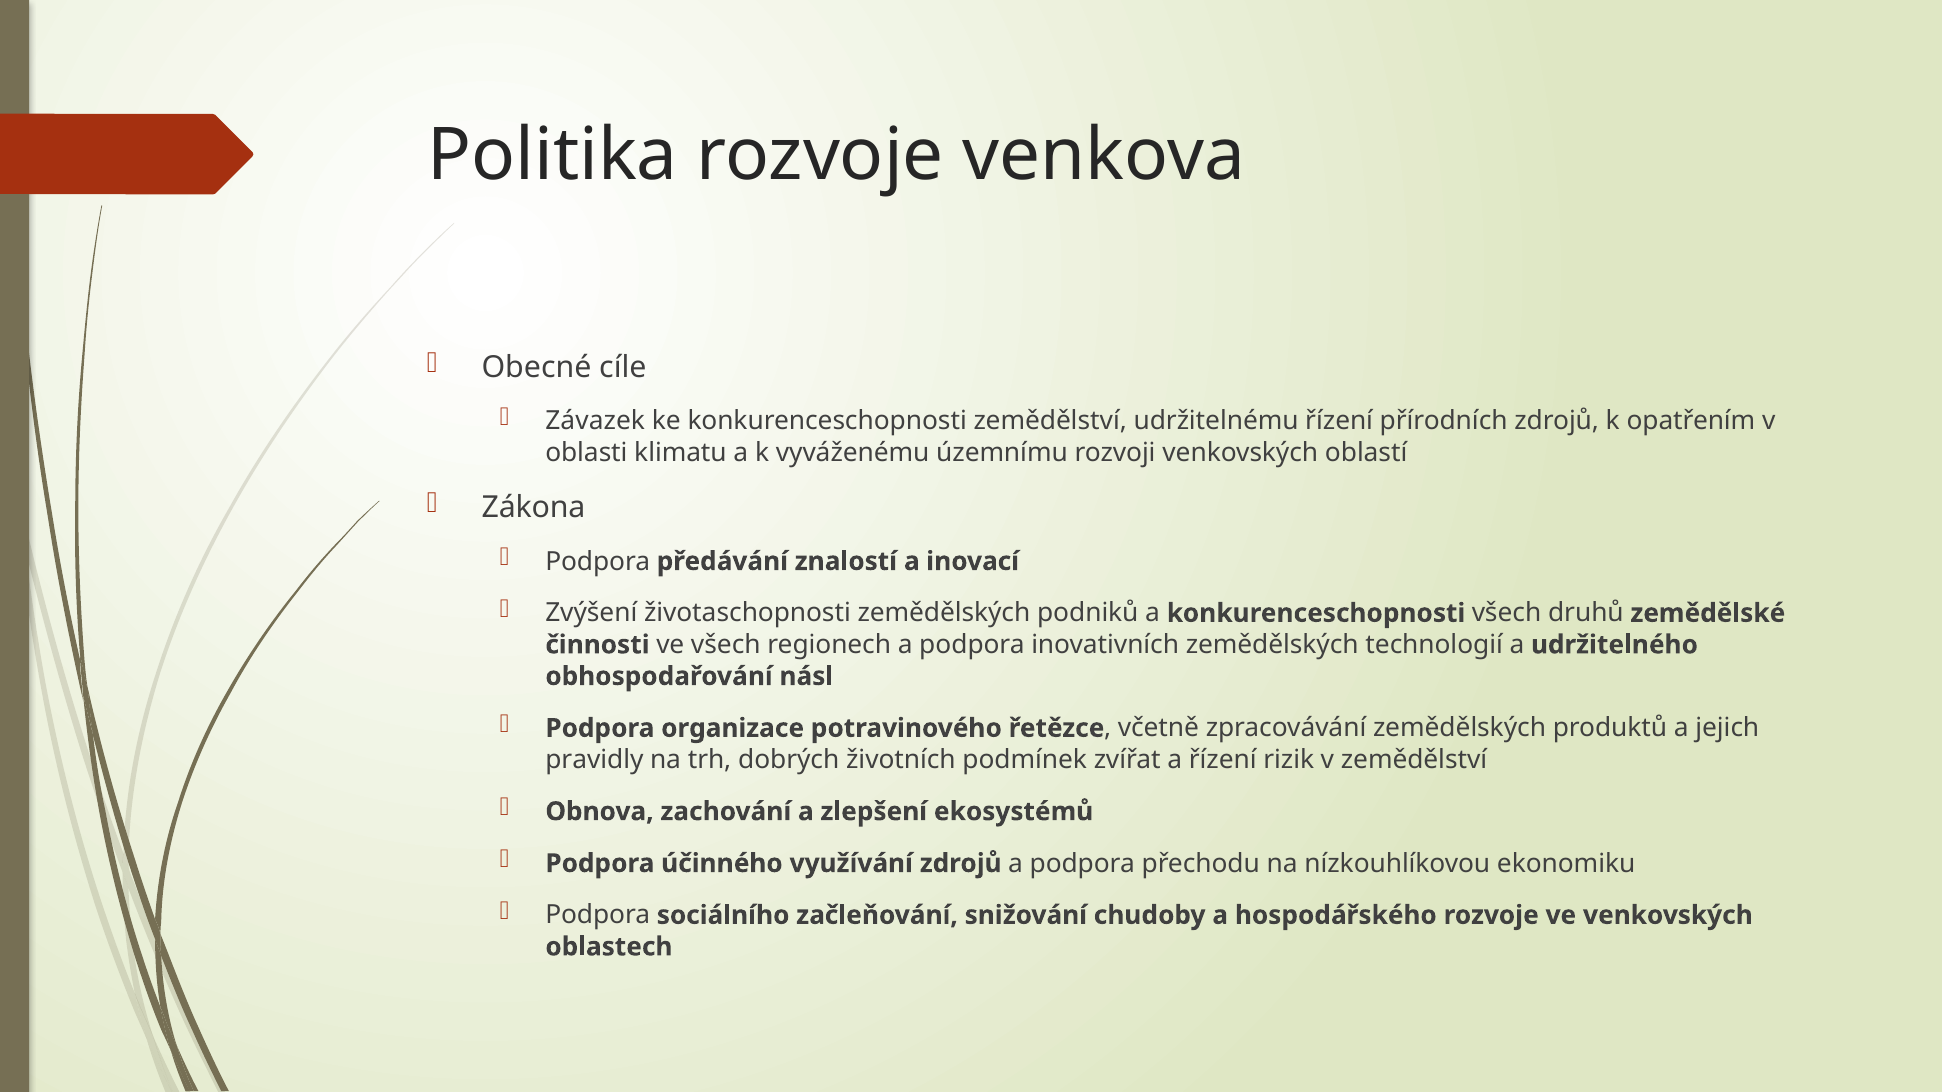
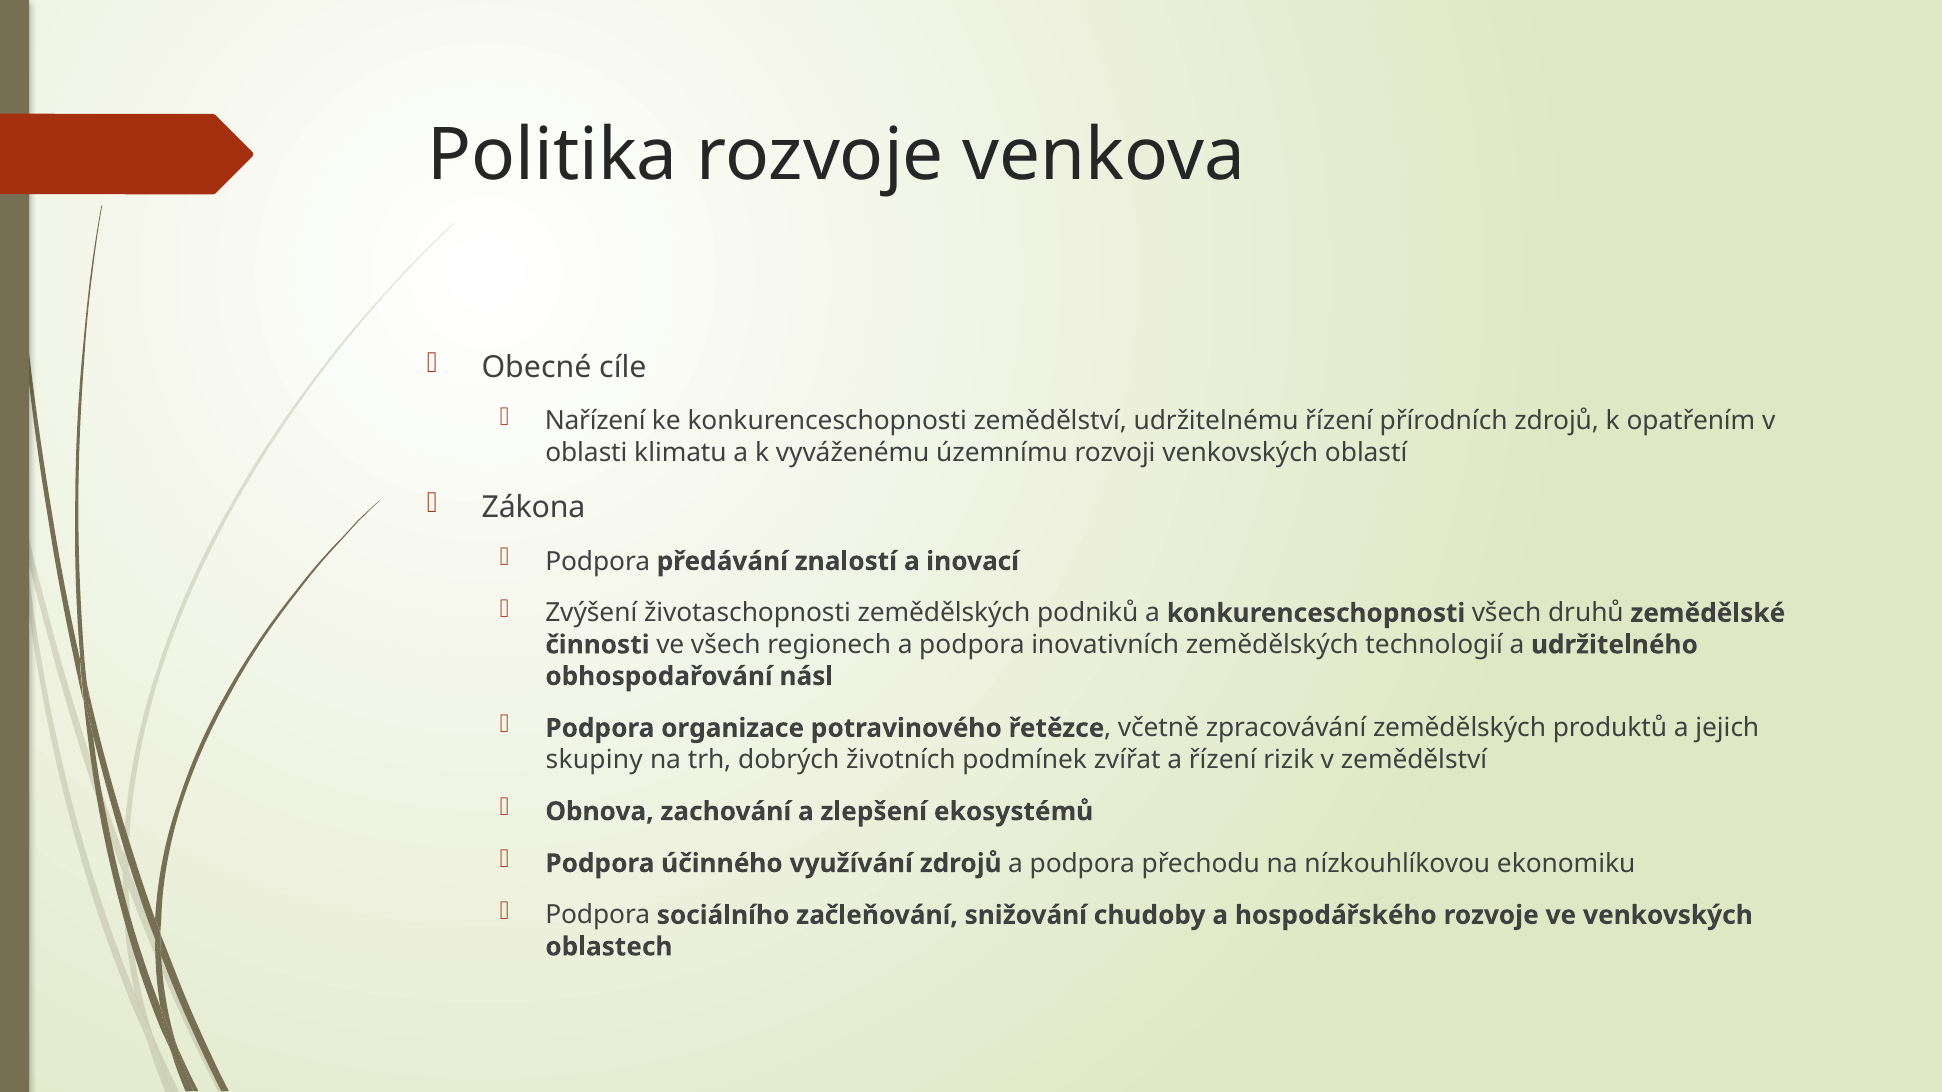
Závazek: Závazek -> Nařízení
pravidly: pravidly -> skupiny
